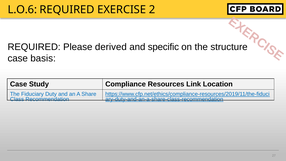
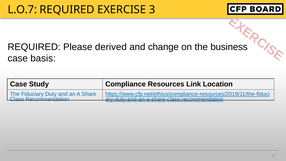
L.O.6: L.O.6 -> L.O.7
2: 2 -> 3
specific: specific -> change
structure: structure -> business
